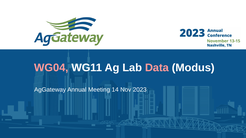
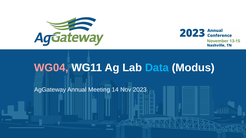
Data colour: pink -> light blue
